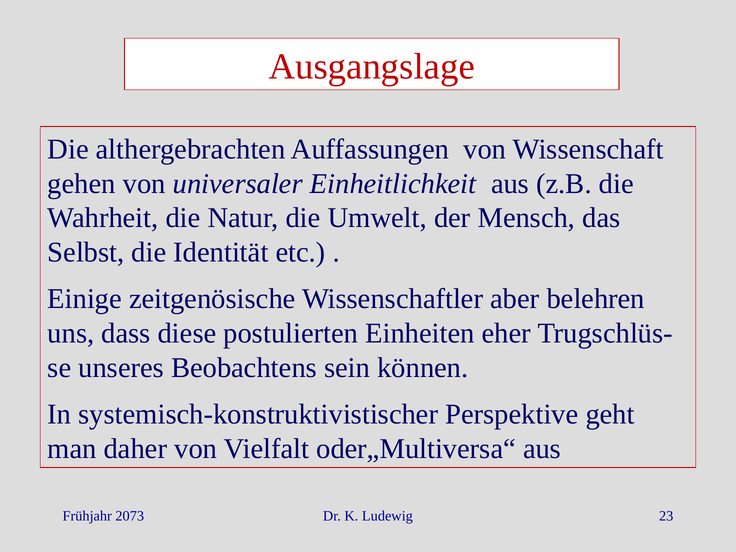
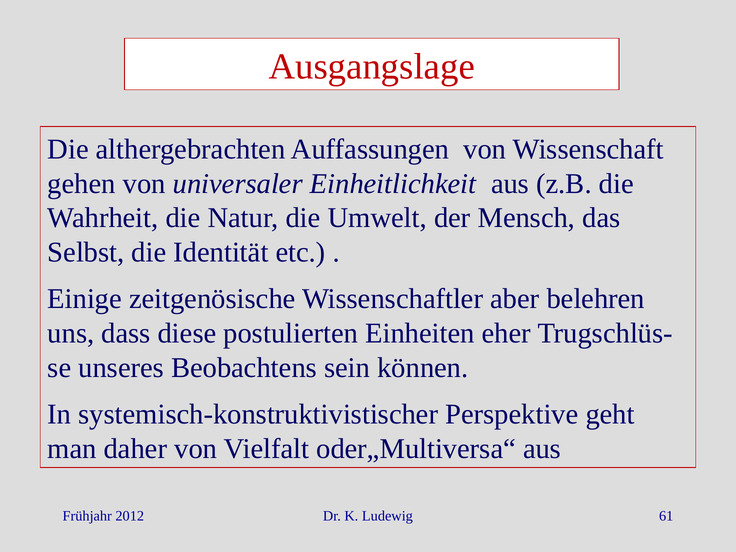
2073: 2073 -> 2012
23: 23 -> 61
